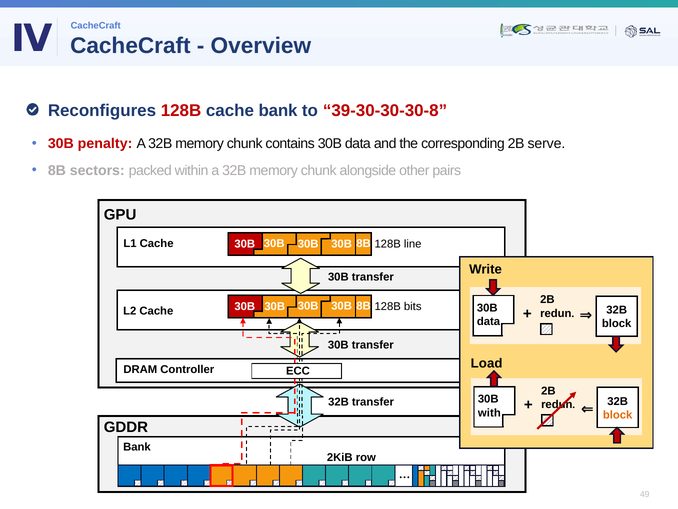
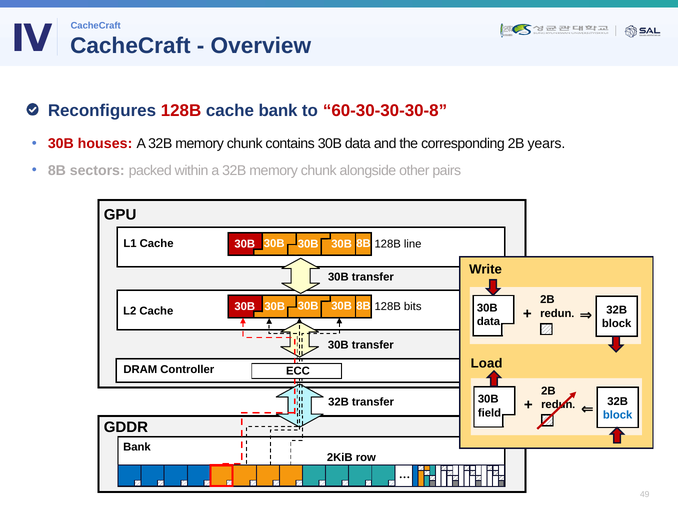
39-30-30-30-8: 39-30-30-30-8 -> 60-30-30-30-8
penalty: penalty -> houses
serve: serve -> years
with: with -> field
block at (618, 415) colour: orange -> blue
